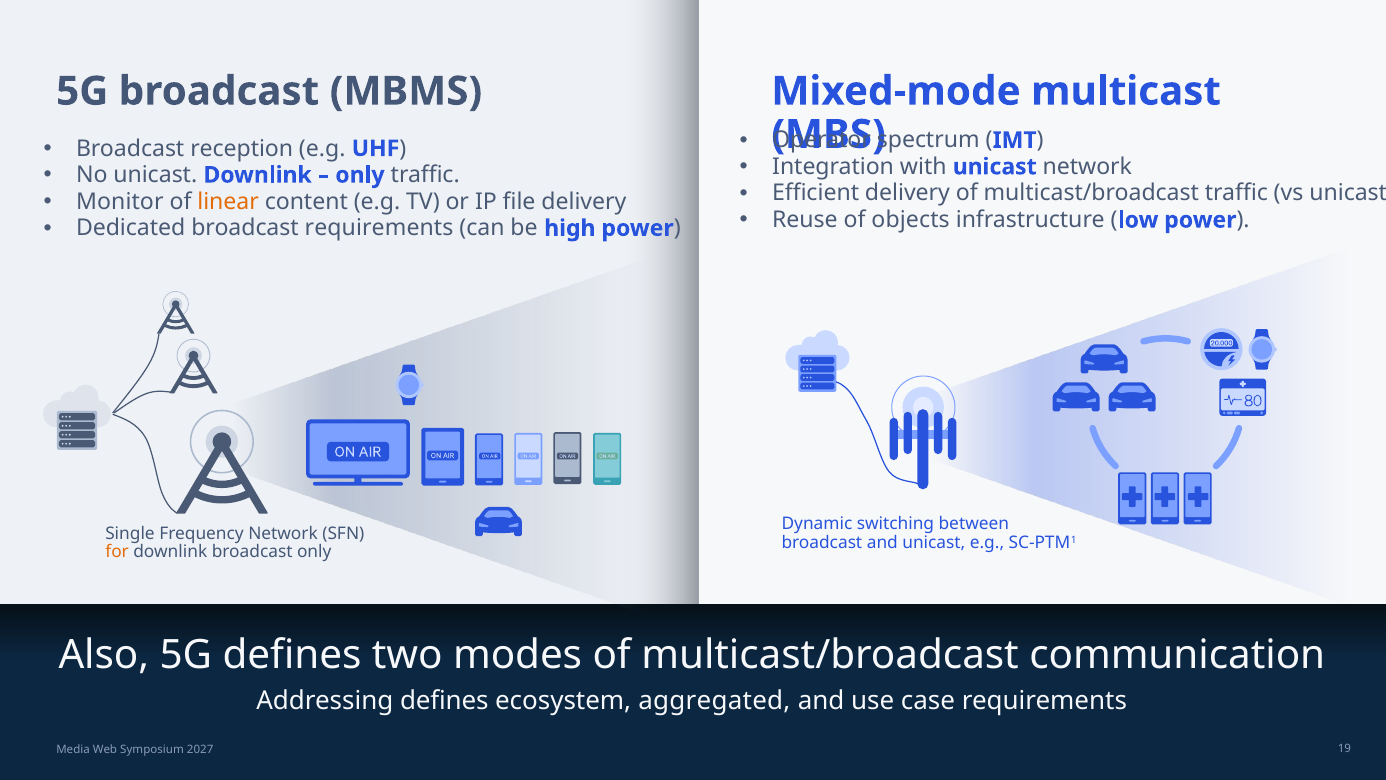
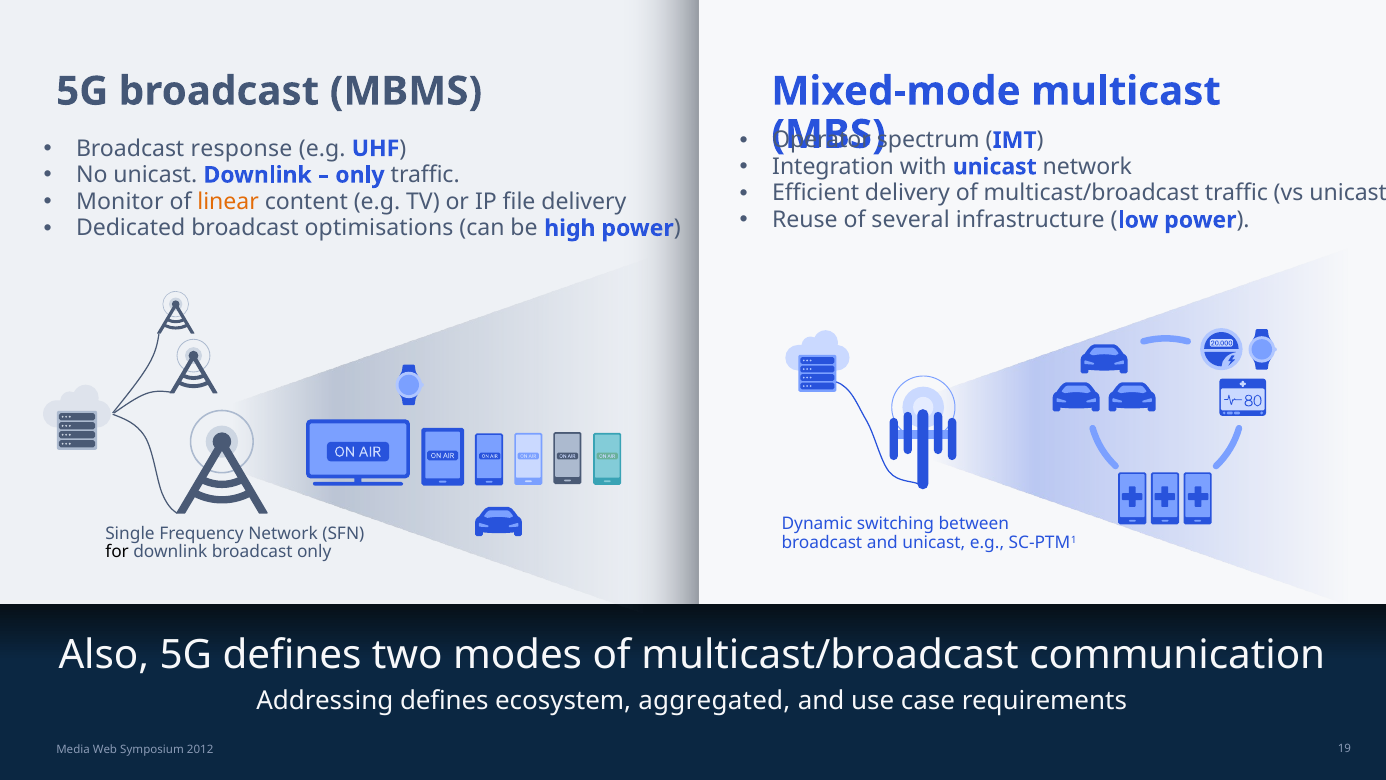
reception: reception -> response
objects: objects -> several
broadcast requirements: requirements -> optimisations
for colour: orange -> black
2027: 2027 -> 2012
